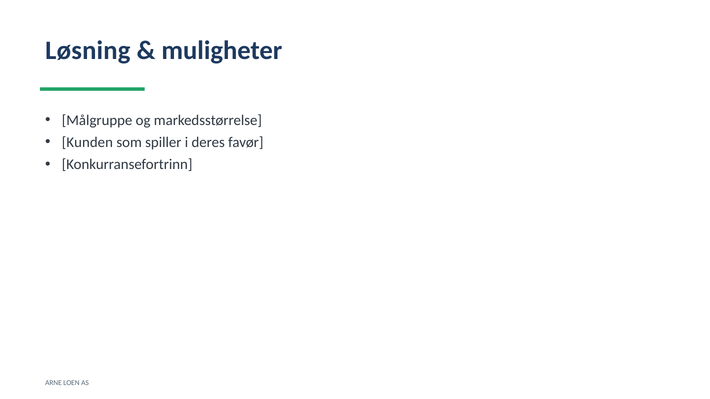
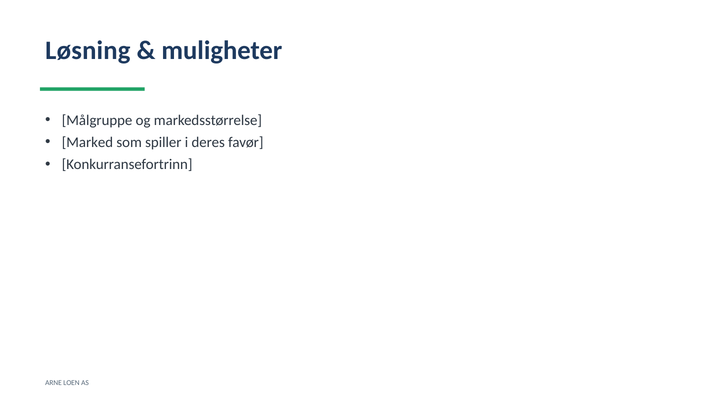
Kunden: Kunden -> Marked
